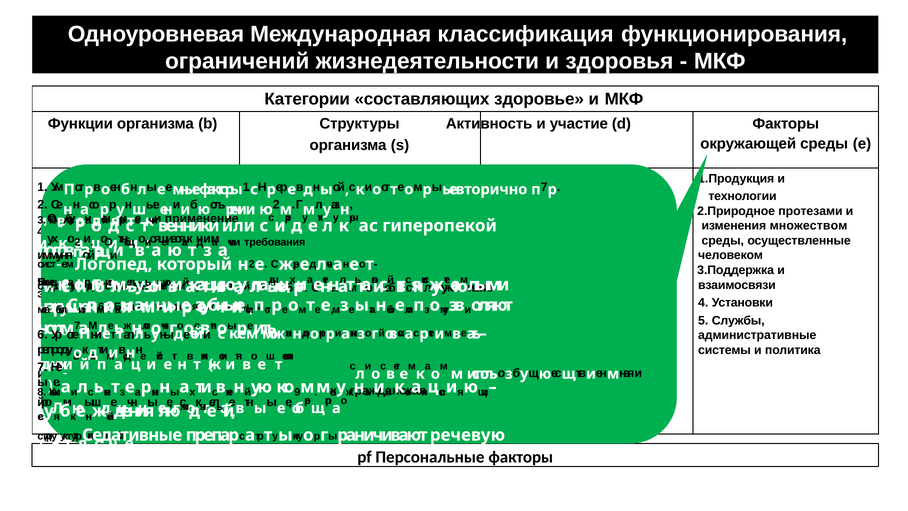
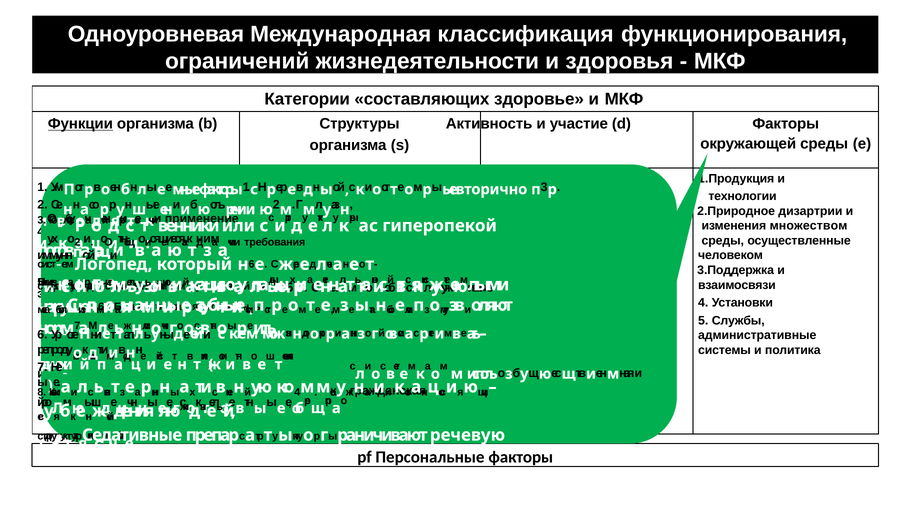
Функции underline: none -> present
7 at (544, 187): 7 -> 3
протезами: протезами -> дизартрии
2 at (252, 264): 2 -> 6
9 at (297, 392): 9 -> 4
